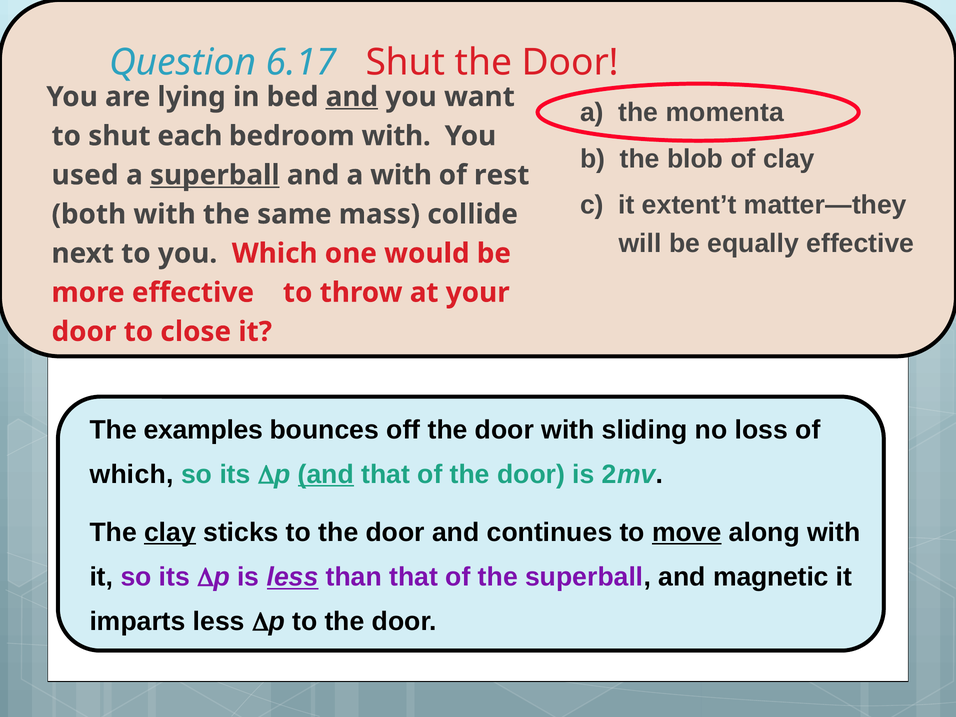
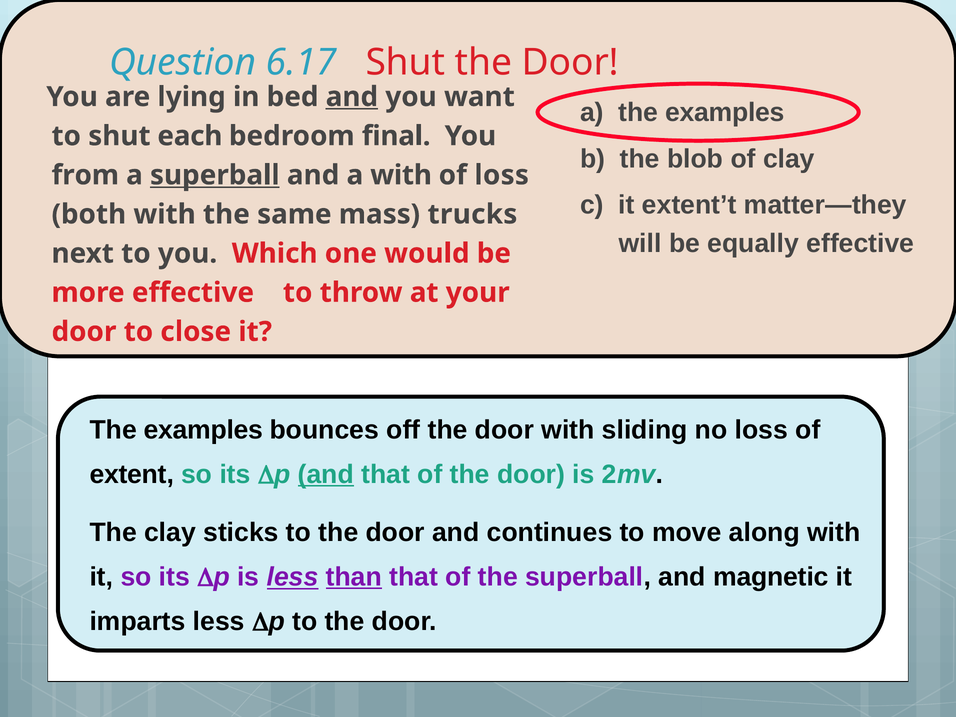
a the momenta: momenta -> examples
bedroom with: with -> final
used: used -> from
of rest: rest -> loss
collide: collide -> trucks
which at (132, 474): which -> extent
clay at (170, 532) underline: present -> none
move underline: present -> none
than underline: none -> present
